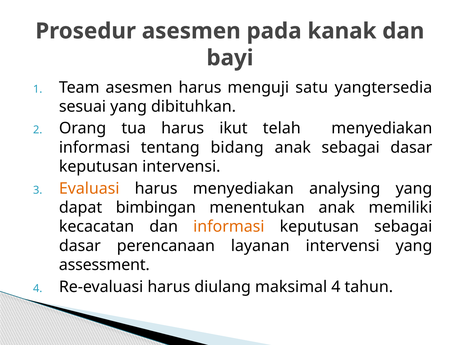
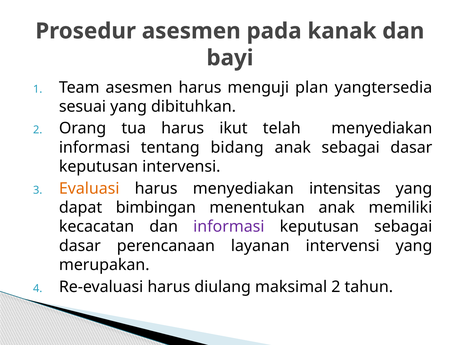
satu: satu -> plan
analysing: analysing -> intensitas
informasi at (229, 227) colour: orange -> purple
assessment: assessment -> merupakan
maksimal 4: 4 -> 2
